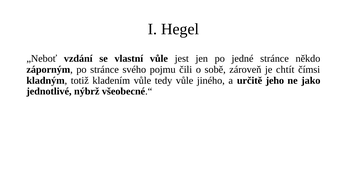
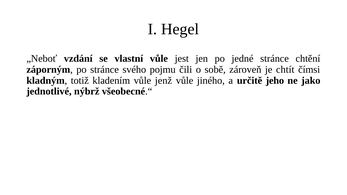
někdo: někdo -> chtění
tedy: tedy -> jenž
